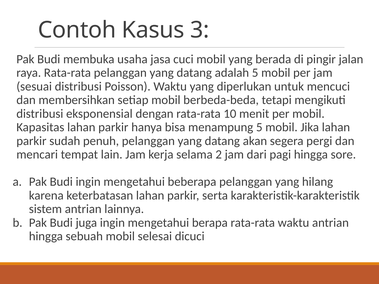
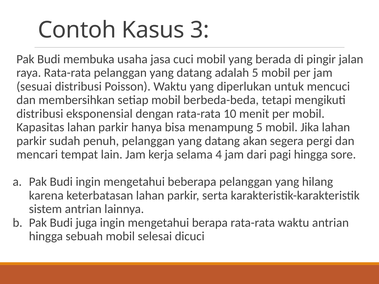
2: 2 -> 4
